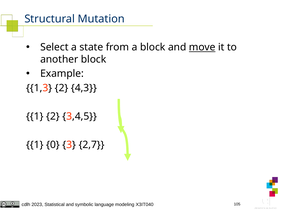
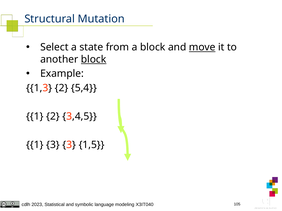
block at (94, 60) underline: none -> present
4,3: 4,3 -> 5,4
1 0: 0 -> 3
2,7: 2,7 -> 1,5
